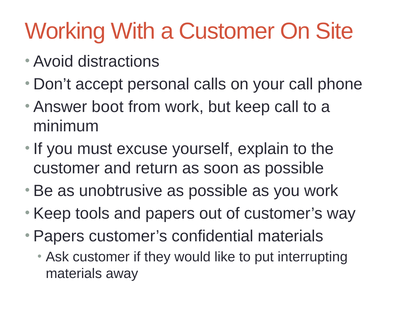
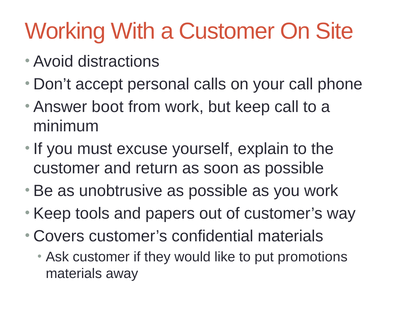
Papers at (59, 236): Papers -> Covers
interrupting: interrupting -> promotions
